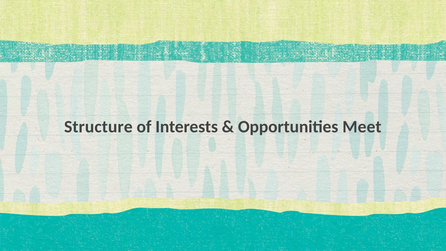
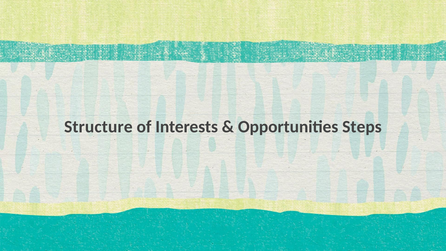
Meet: Meet -> Steps
